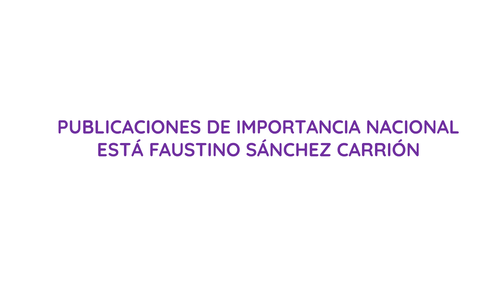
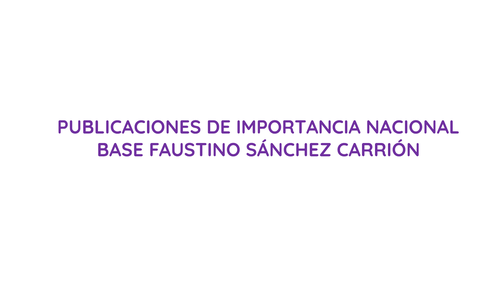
ESTÁ: ESTÁ -> BASE
